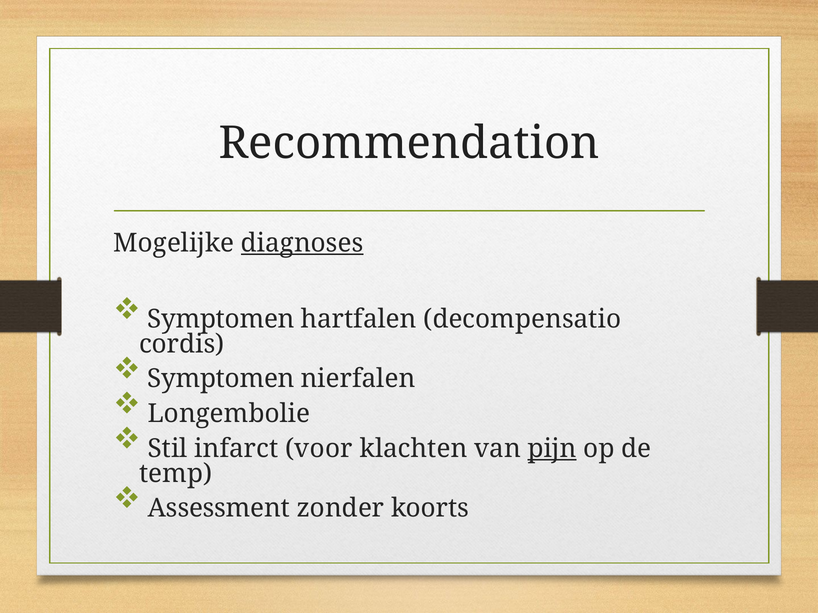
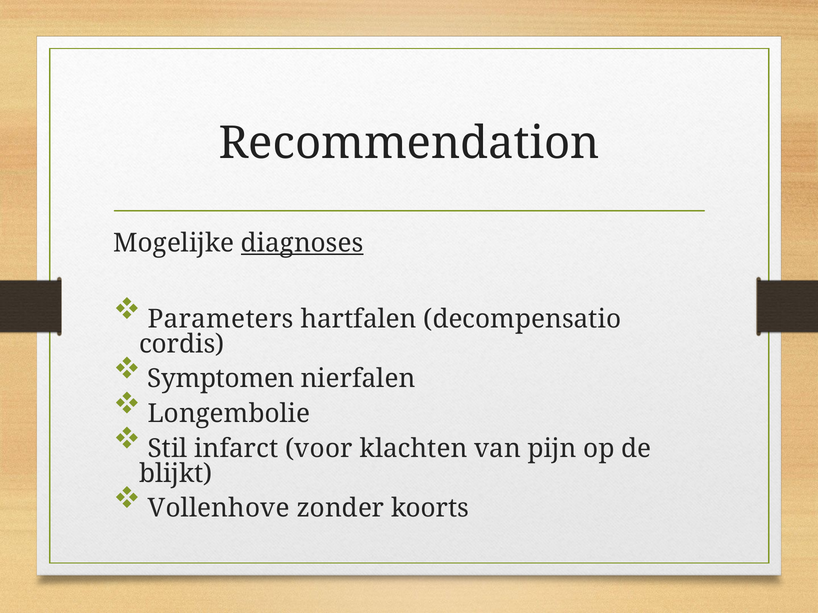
Symptomen at (221, 319): Symptomen -> Parameters
pijn underline: present -> none
temp: temp -> blijkt
Assessment: Assessment -> Vollenhove
